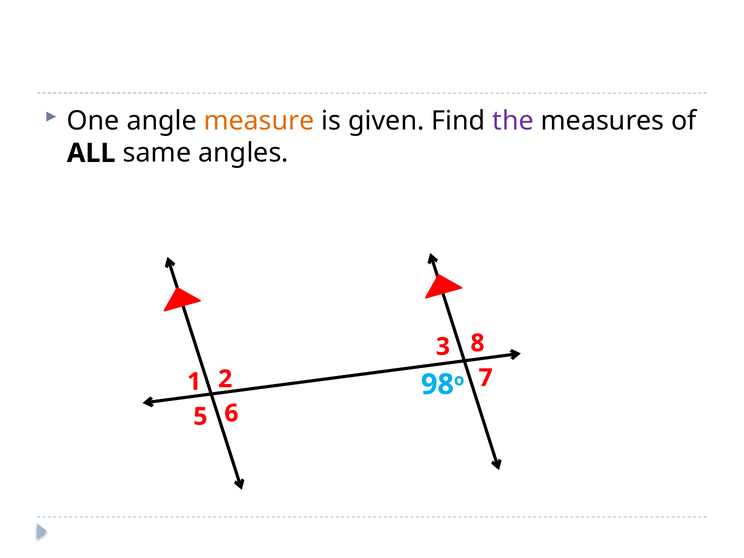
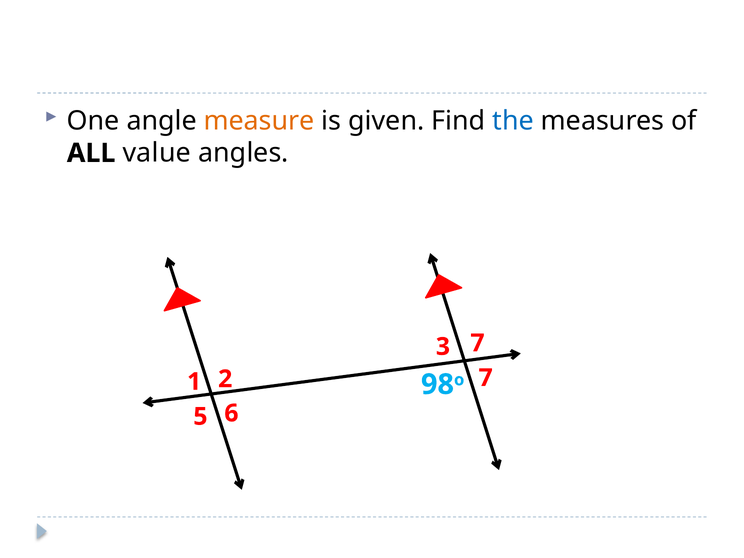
the colour: purple -> blue
same: same -> value
3 8: 8 -> 7
